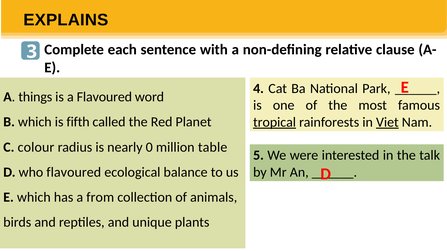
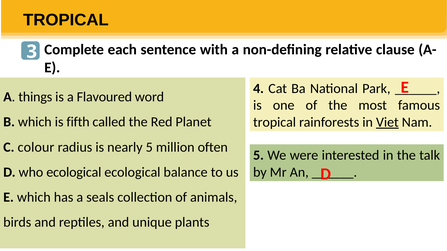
EXPLAINS at (66, 20): EXPLAINS -> TROPICAL
tropical at (275, 122) underline: present -> none
nearly 0: 0 -> 5
table: table -> often
who flavoured: flavoured -> ecological
from: from -> seals
